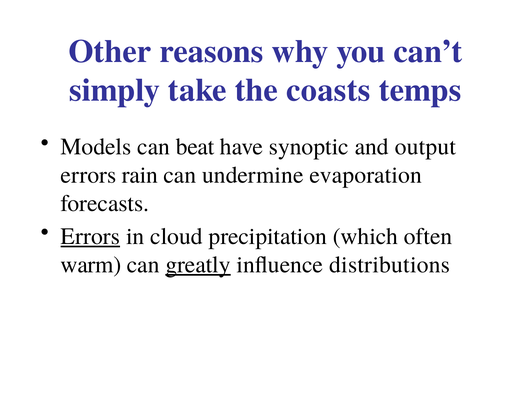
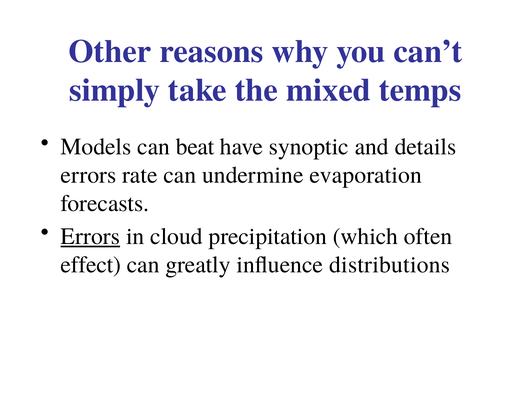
coasts: coasts -> mixed
output: output -> details
rain: rain -> rate
warm: warm -> effect
greatly underline: present -> none
